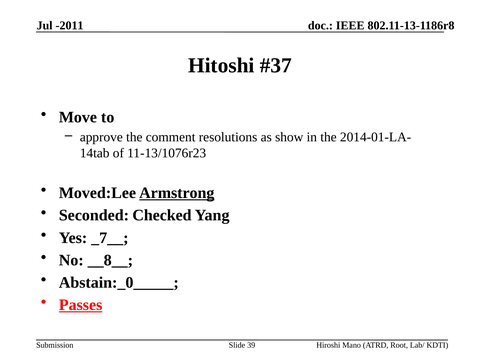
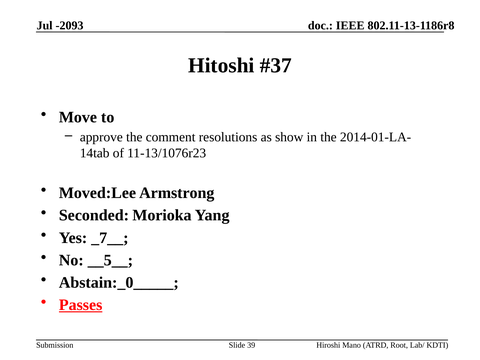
-2011: -2011 -> -2093
Armstrong underline: present -> none
Checked: Checked -> Morioka
__8__: __8__ -> __5__
